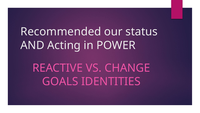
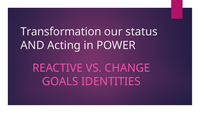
Recommended: Recommended -> Transformation
